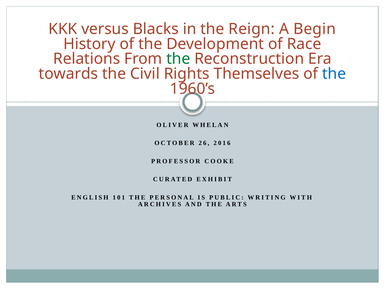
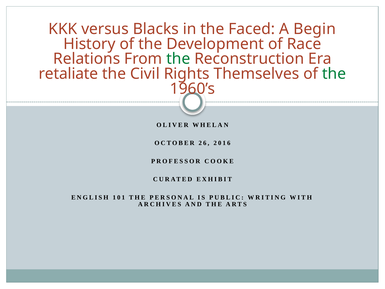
Reign: Reign -> Faced
towards: towards -> retaliate
the at (334, 74) colour: blue -> green
